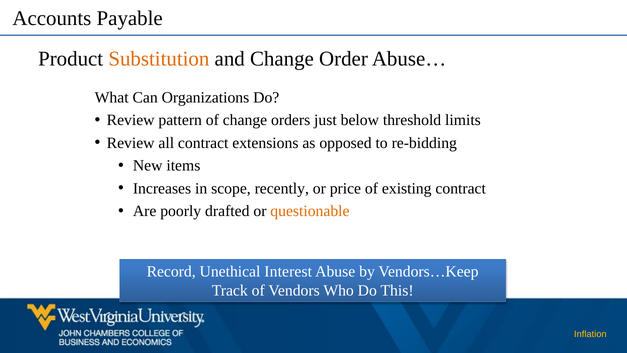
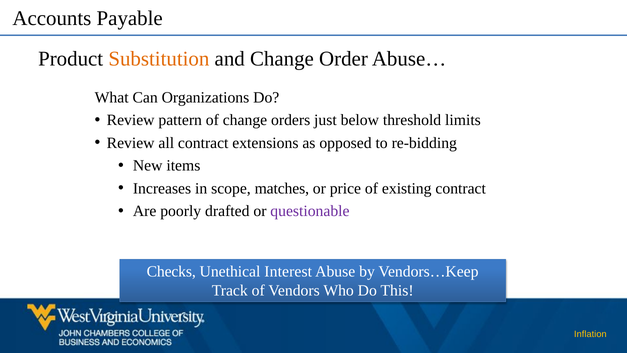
recently: recently -> matches
questionable colour: orange -> purple
Record: Record -> Checks
